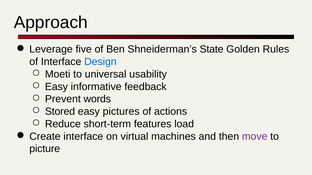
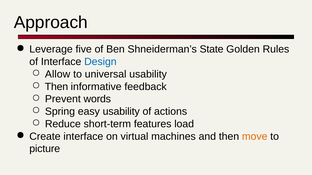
Moeti: Moeti -> Allow
Easy at (56, 87): Easy -> Then
Stored: Stored -> Spring
easy pictures: pictures -> usability
move colour: purple -> orange
